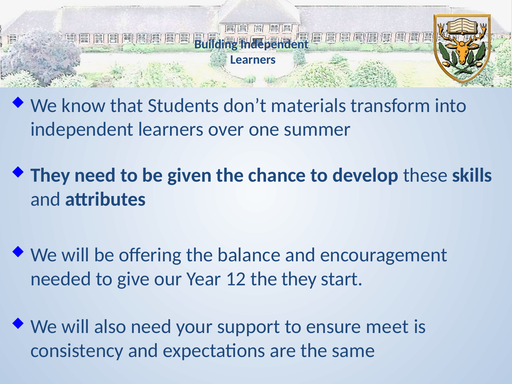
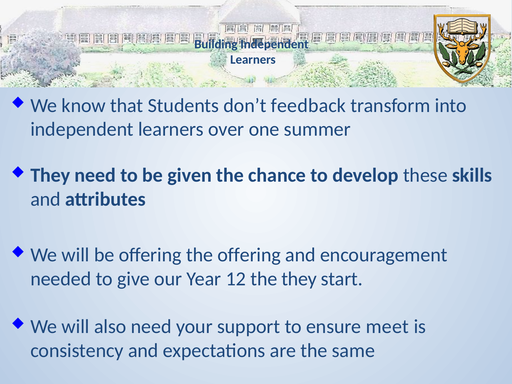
materials: materials -> feedback
the balance: balance -> offering
